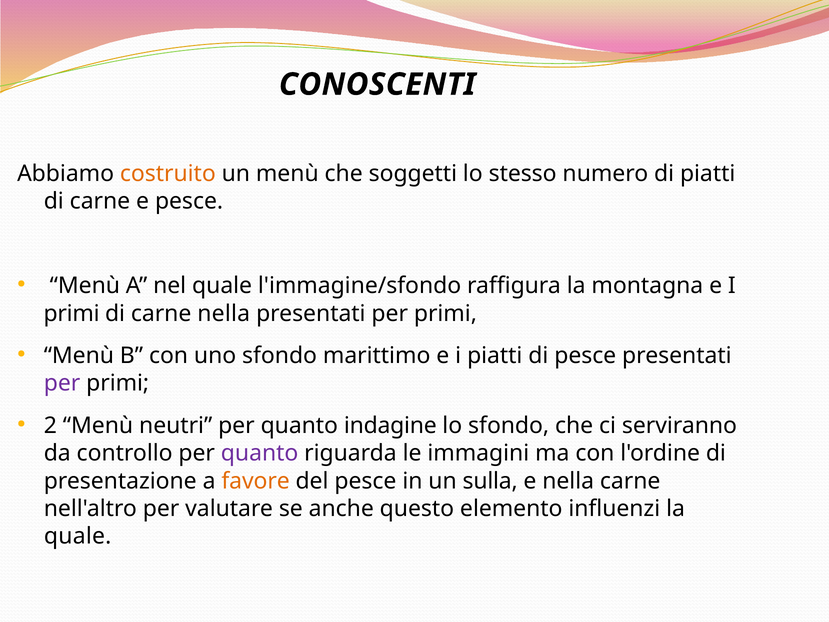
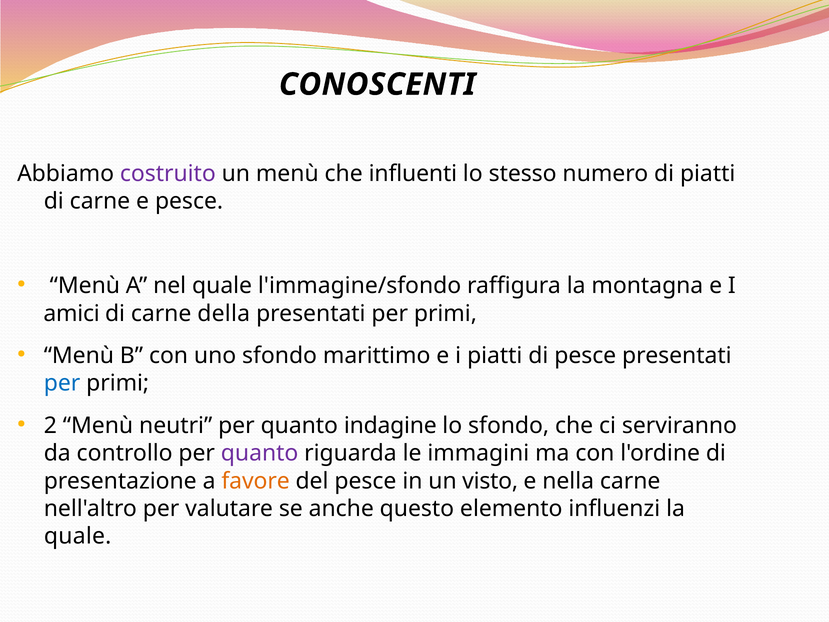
costruito colour: orange -> purple
soggetti: soggetti -> influenti
primi at (72, 313): primi -> amici
carne nella: nella -> della
per at (62, 383) colour: purple -> blue
sulla: sulla -> visto
